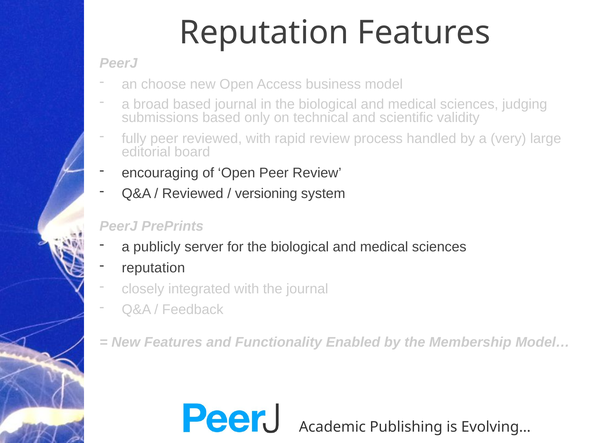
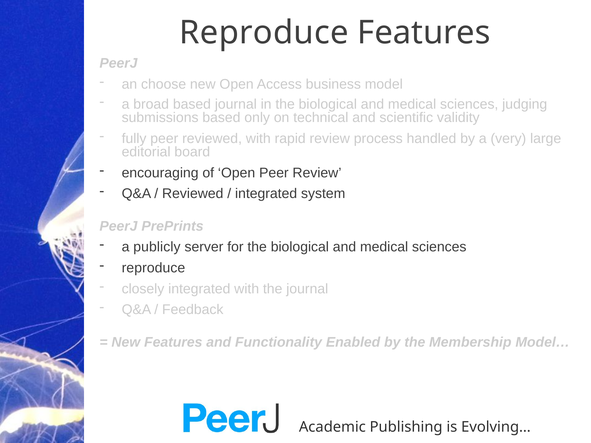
Reputation at (264, 33): Reputation -> Reproduce
versioning at (266, 194): versioning -> integrated
reputation at (153, 268): reputation -> reproduce
